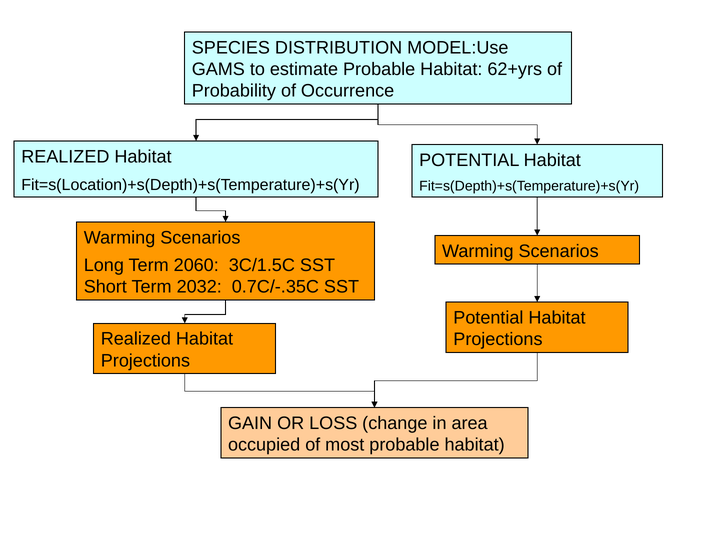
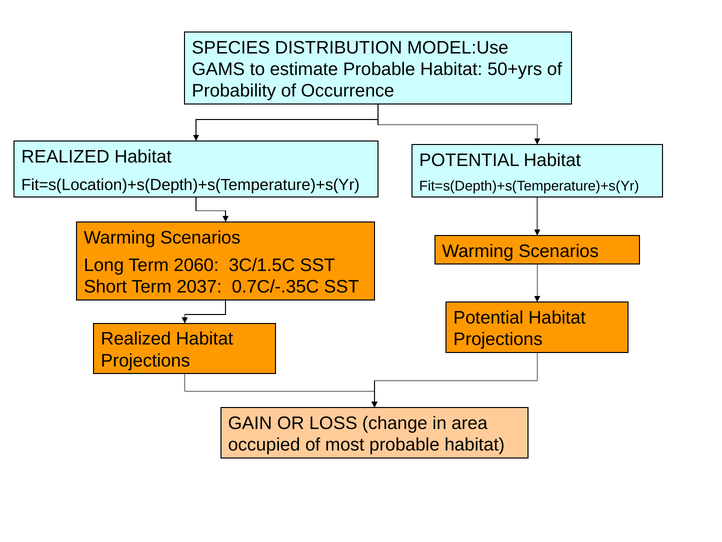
62+yrs: 62+yrs -> 50+yrs
2032: 2032 -> 2037
